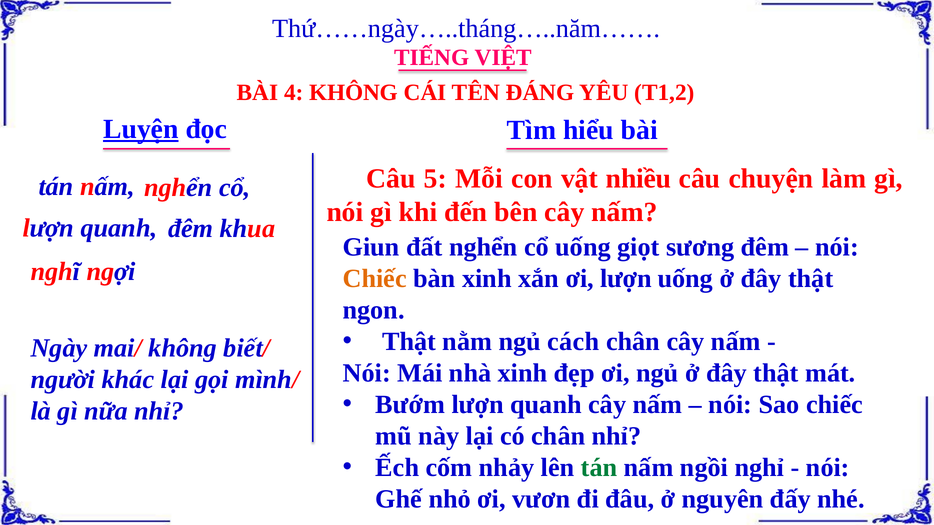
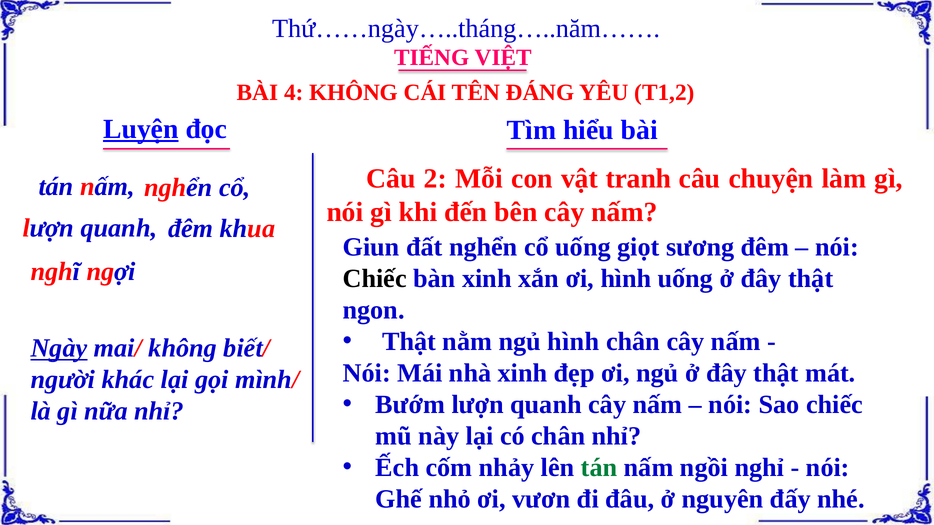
5: 5 -> 2
nhiều: nhiều -> tranh
Chiếc at (375, 279) colour: orange -> black
ơi lượn: lượn -> hình
ngủ cách: cách -> hình
Ngày underline: none -> present
